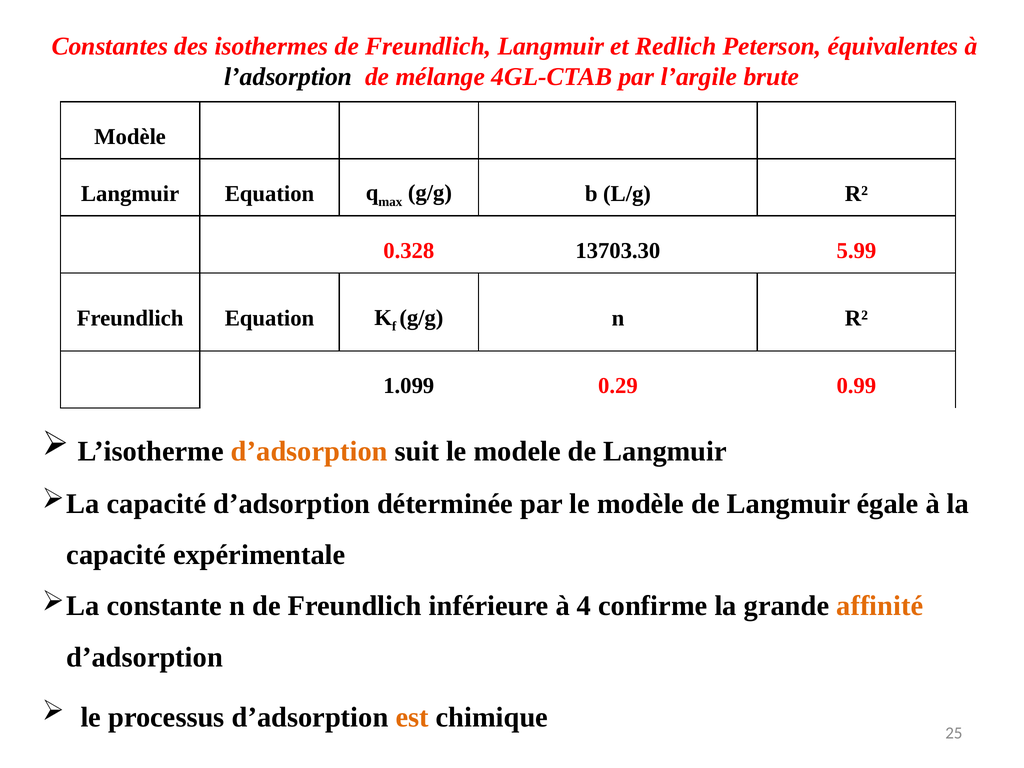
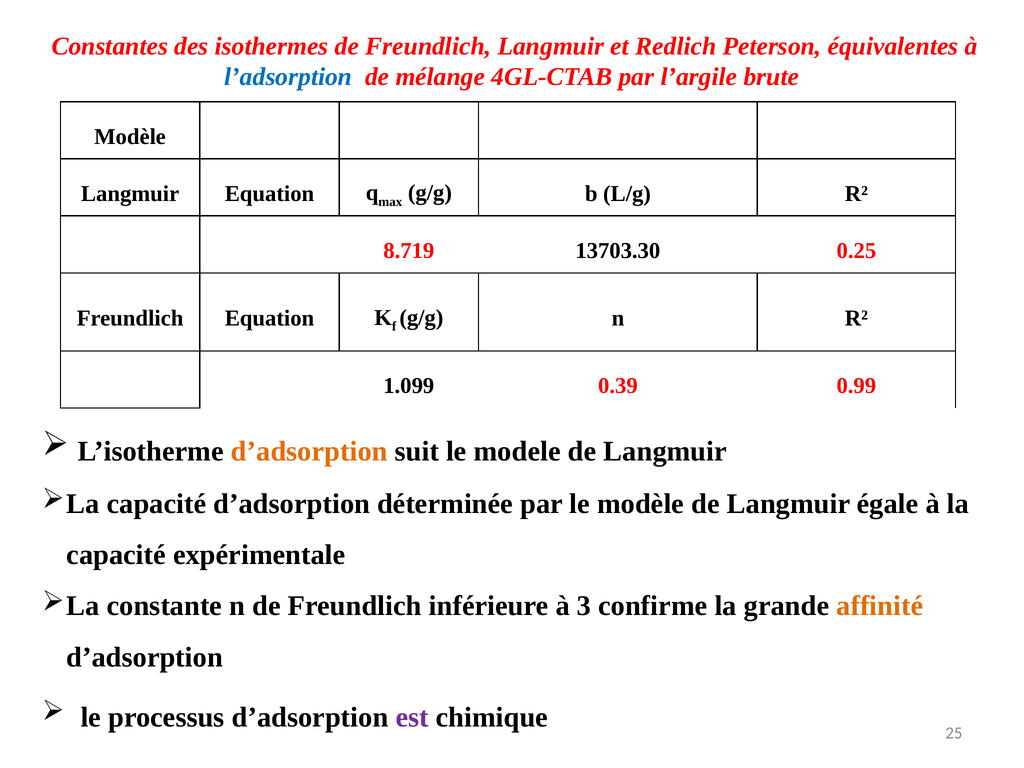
l’adsorption colour: black -> blue
0.328: 0.328 -> 8.719
5.99: 5.99 -> 0.25
0.29: 0.29 -> 0.39
4: 4 -> 3
est colour: orange -> purple
